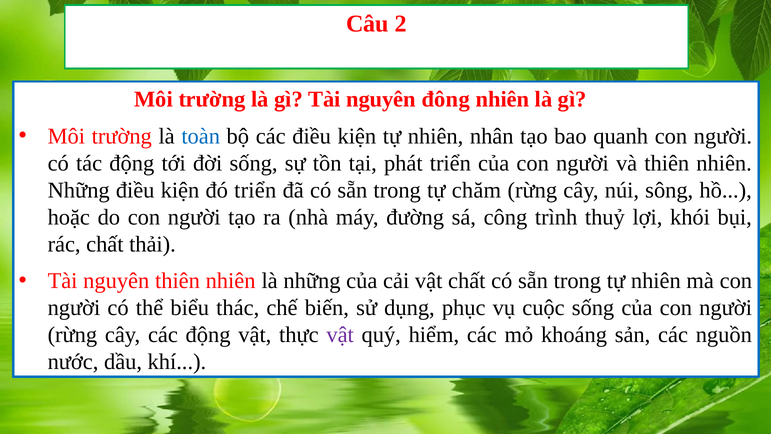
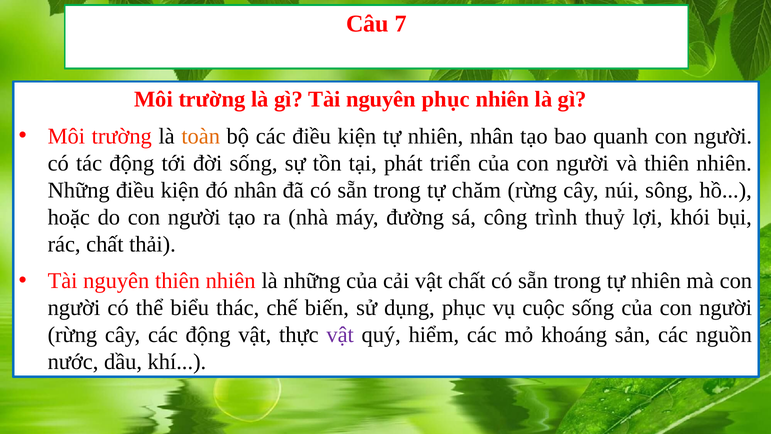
2: 2 -> 7
nguyên đông: đông -> phục
toàn colour: blue -> orange
đó triển: triển -> nhân
